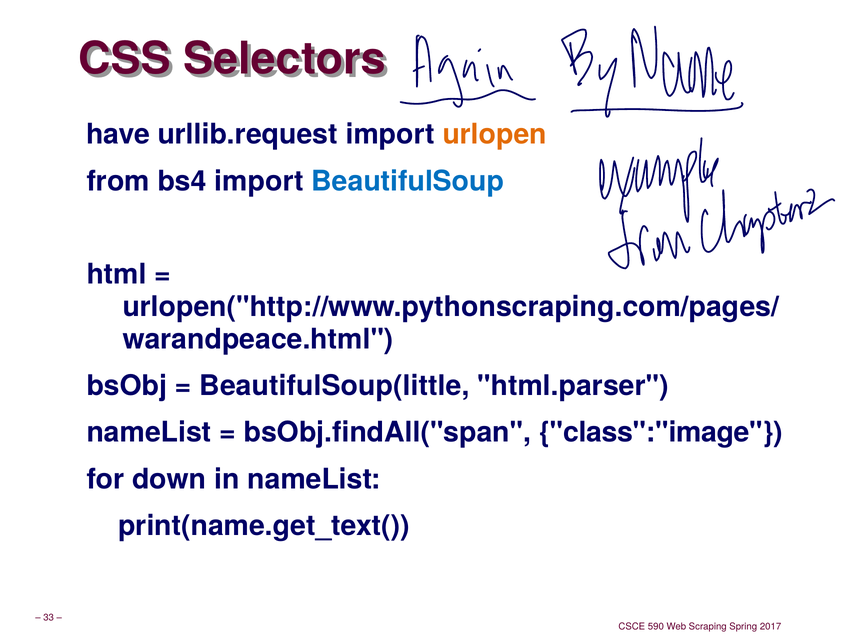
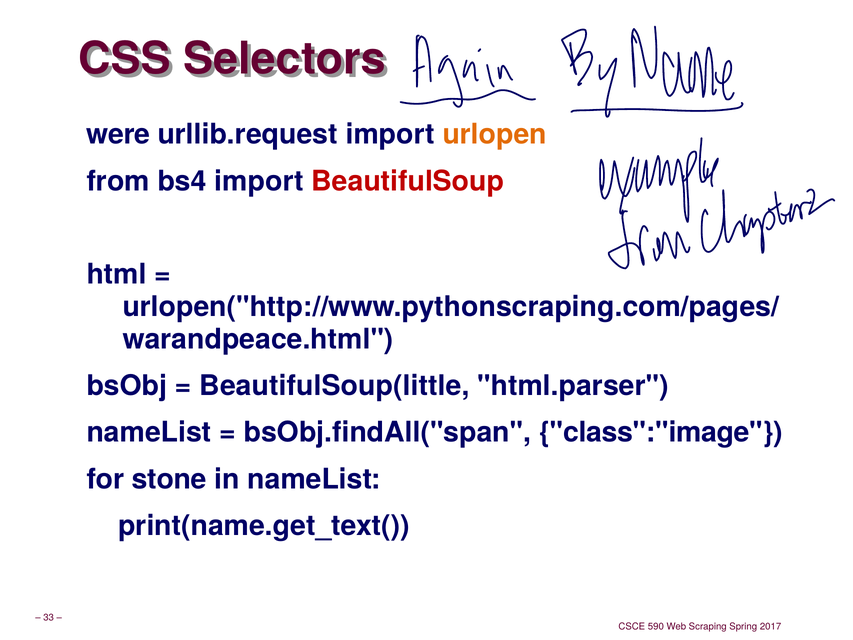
have: have -> were
BeautifulSoup colour: blue -> red
down: down -> stone
